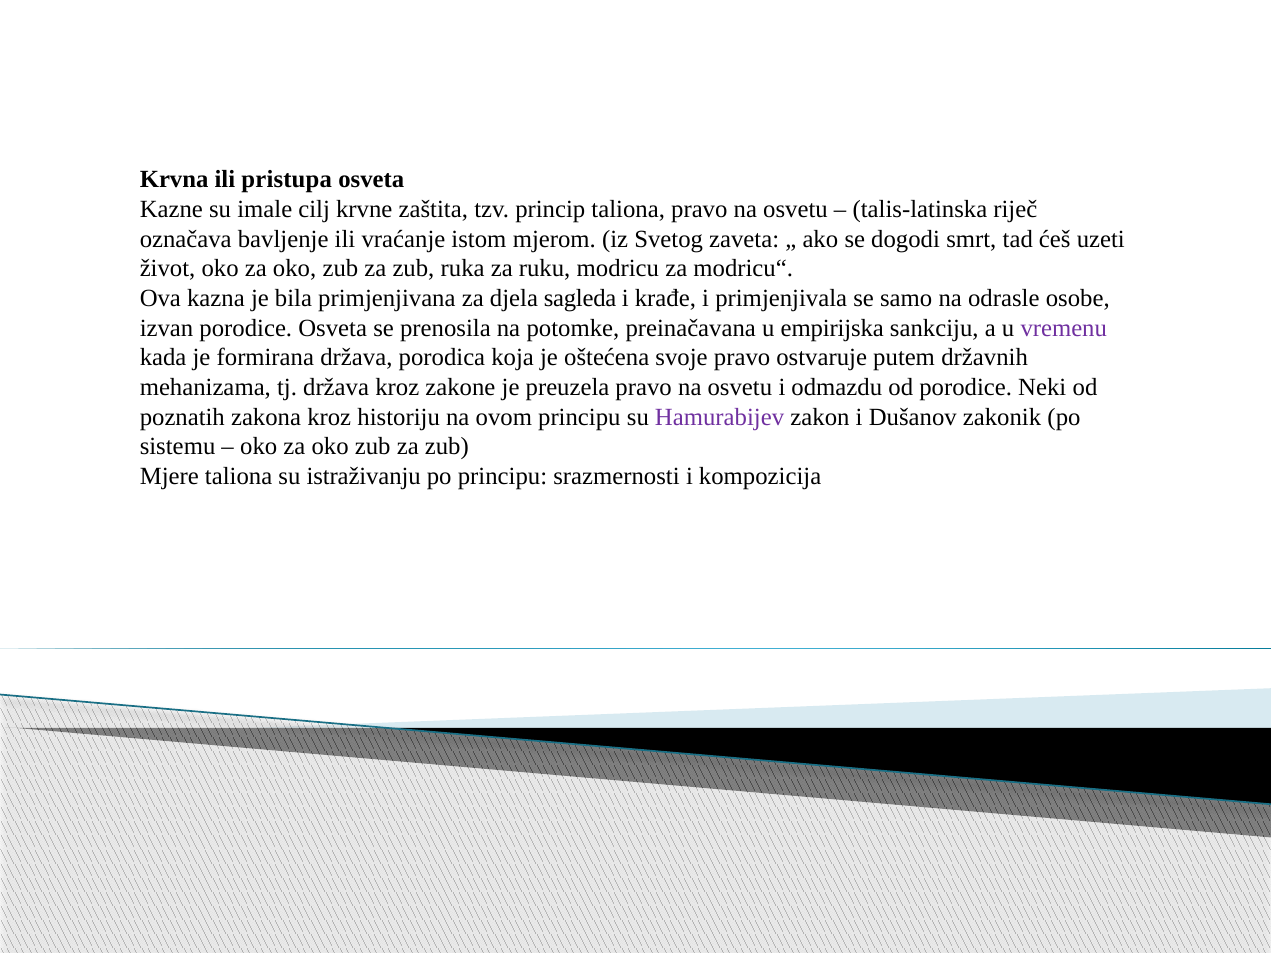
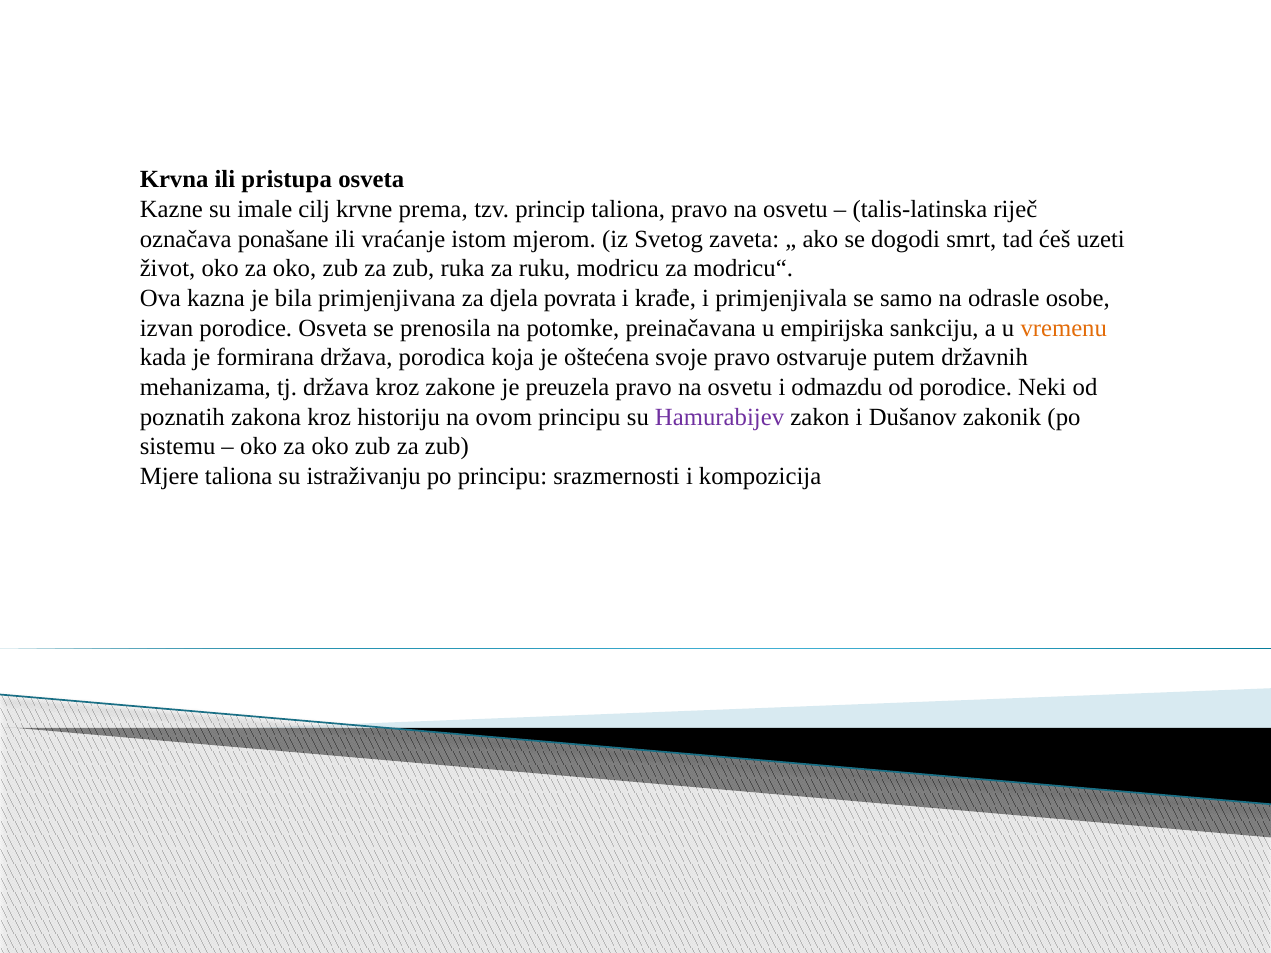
zaštita: zaštita -> prema
bavljenje: bavljenje -> ponašane
sagleda: sagleda -> povrata
vremenu colour: purple -> orange
